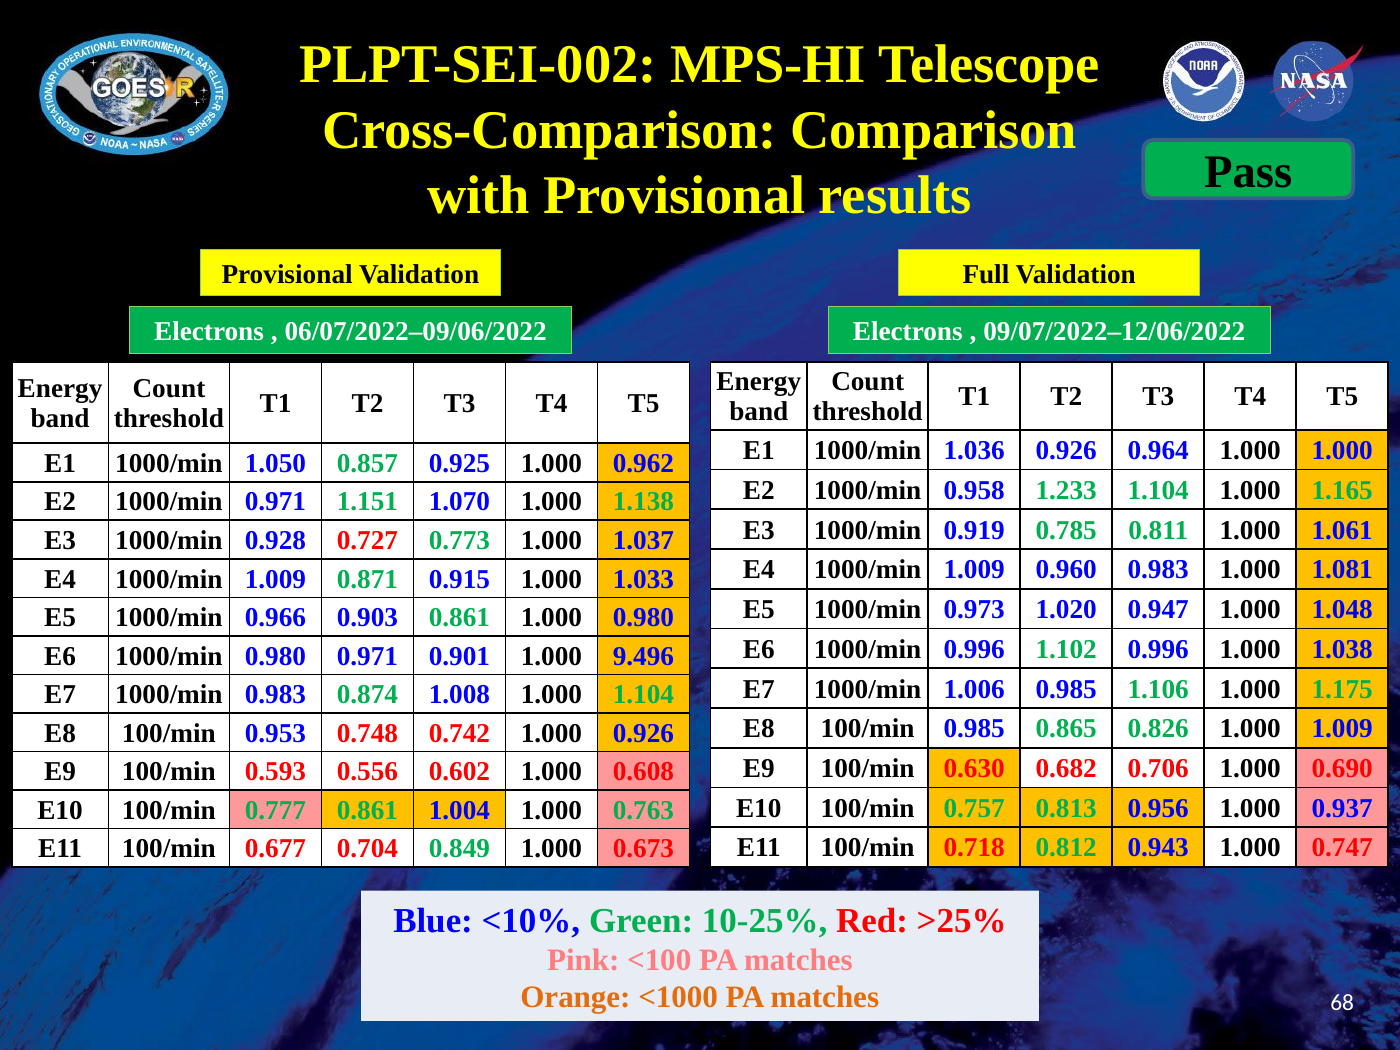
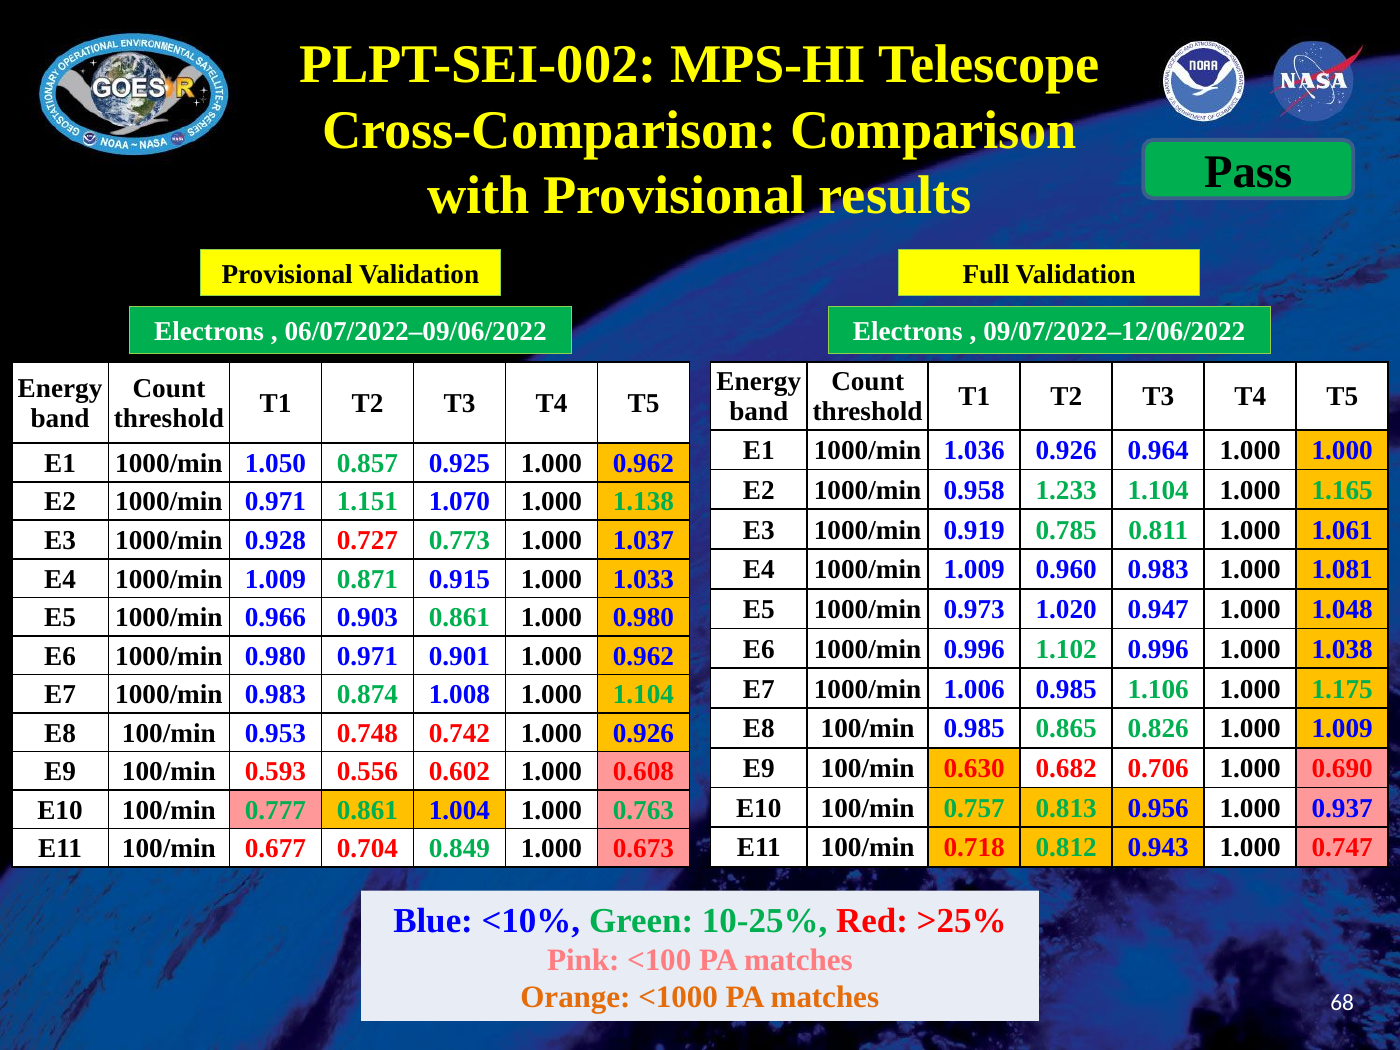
0.901 1.000 9.496: 9.496 -> 0.962
